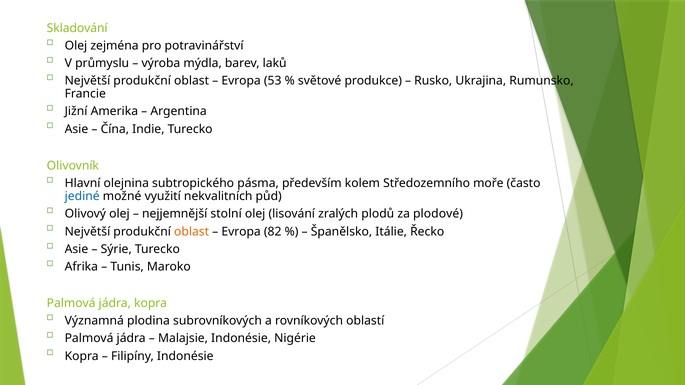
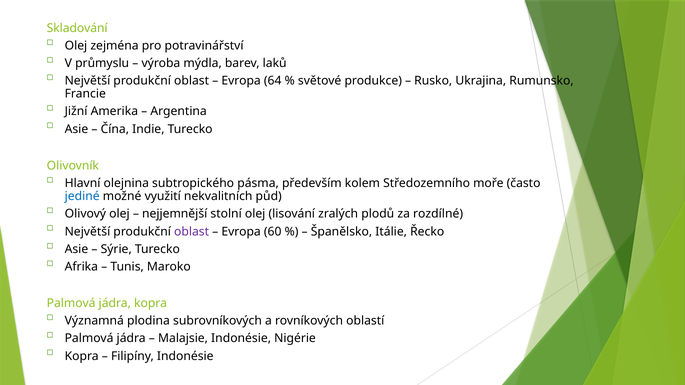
53: 53 -> 64
plodové: plodové -> rozdílné
oblast at (192, 232) colour: orange -> purple
82: 82 -> 60
